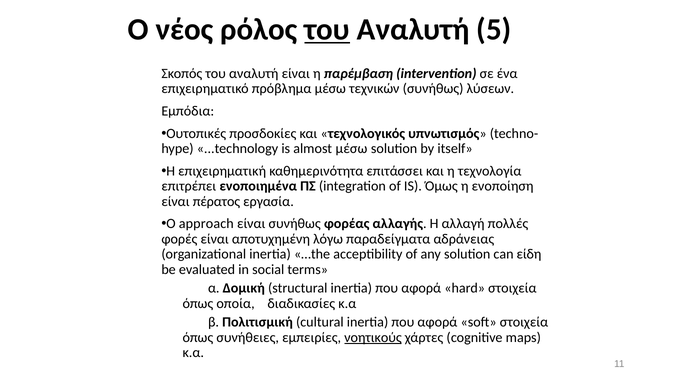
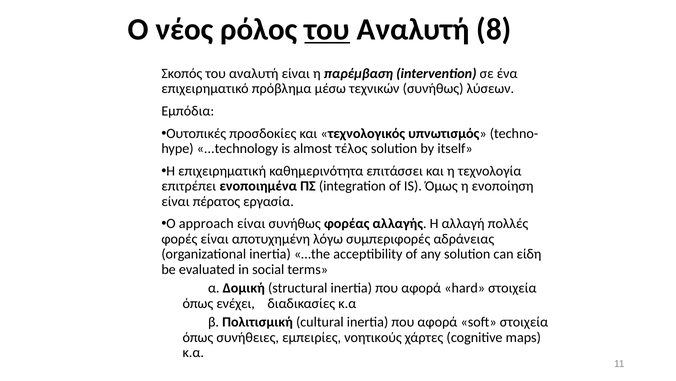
5: 5 -> 8
almost μέσω: μέσω -> τέλος
παραδείγματα: παραδείγματα -> συμπεριφορές
οποία: οποία -> ενέχει
νοητικούς underline: present -> none
